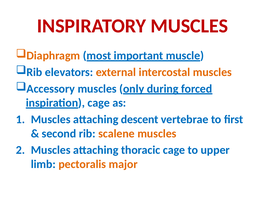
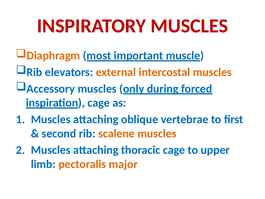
descent: descent -> oblique
